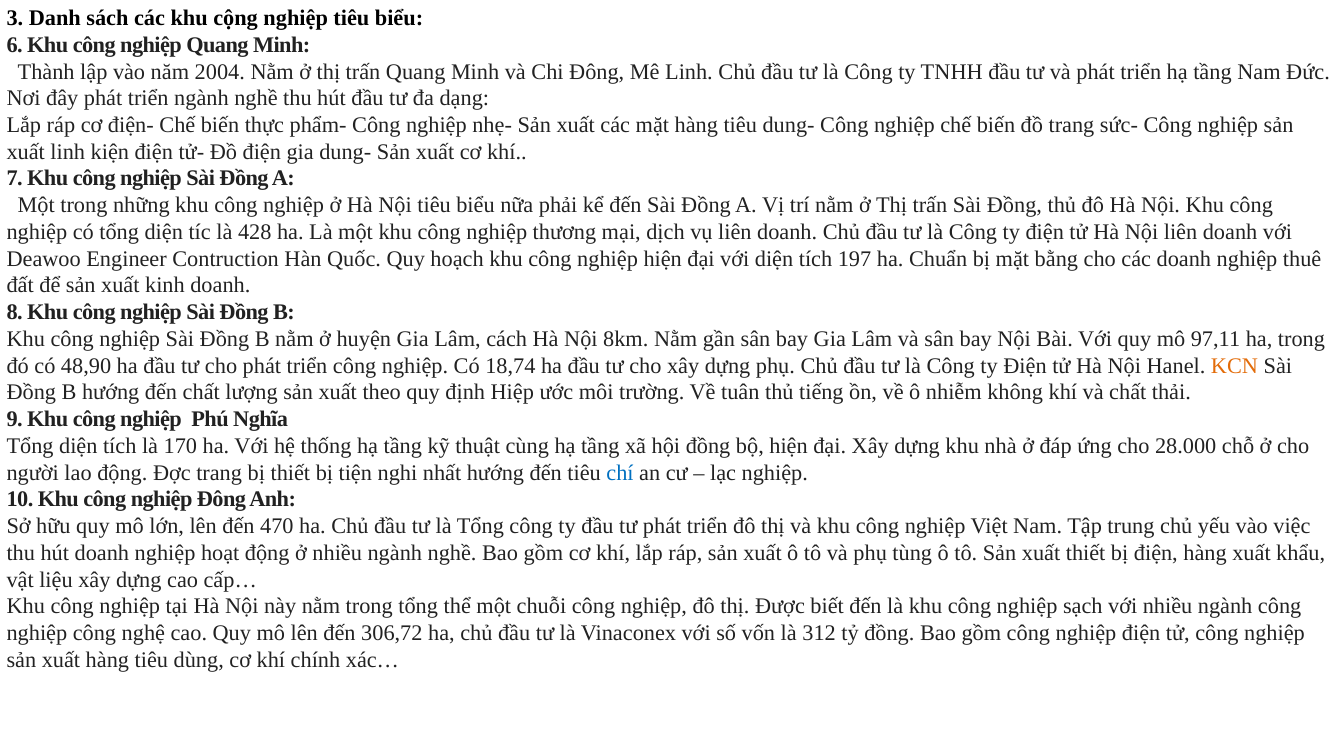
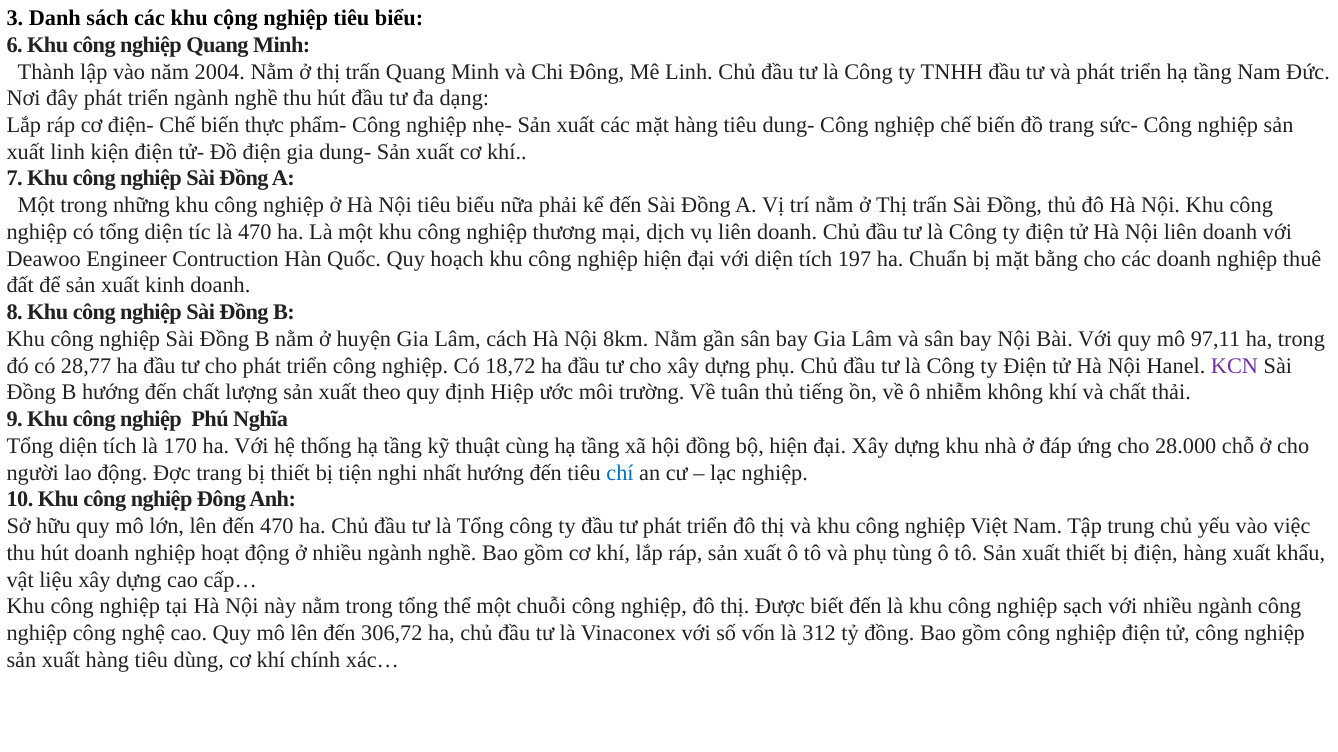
là 428: 428 -> 470
48,90: 48,90 -> 28,77
18,74: 18,74 -> 18,72
KCN colour: orange -> purple
